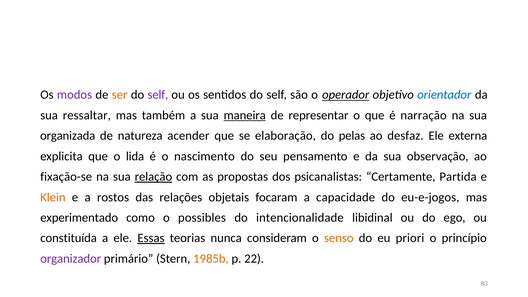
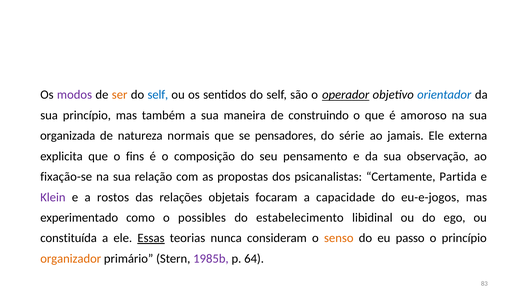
self at (158, 95) colour: purple -> blue
sua ressaltar: ressaltar -> princípio
maneira underline: present -> none
representar: representar -> construindo
narração: narração -> amoroso
acender: acender -> normais
elaboração: elaboração -> pensadores
pelas: pelas -> série
desfaz: desfaz -> jamais
lida: lida -> fins
nascimento: nascimento -> composição
relação underline: present -> none
Klein colour: orange -> purple
intencionalidade: intencionalidade -> estabelecimento
priori: priori -> passo
organizador colour: purple -> orange
1985b colour: orange -> purple
22: 22 -> 64
